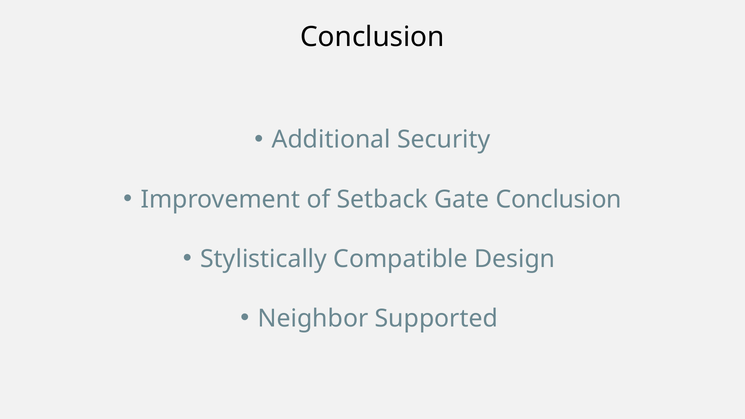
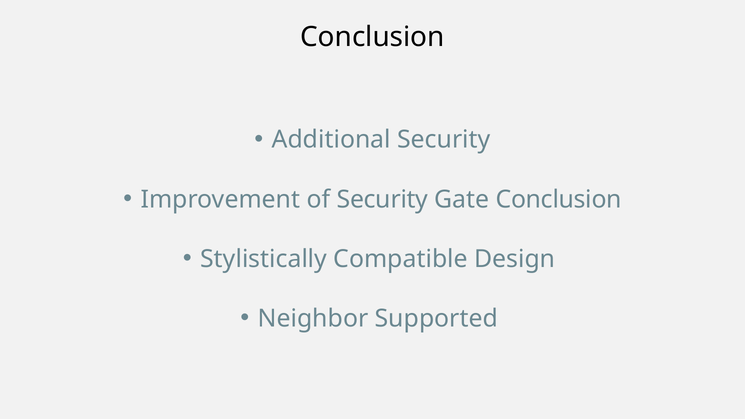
of Setback: Setback -> Security
